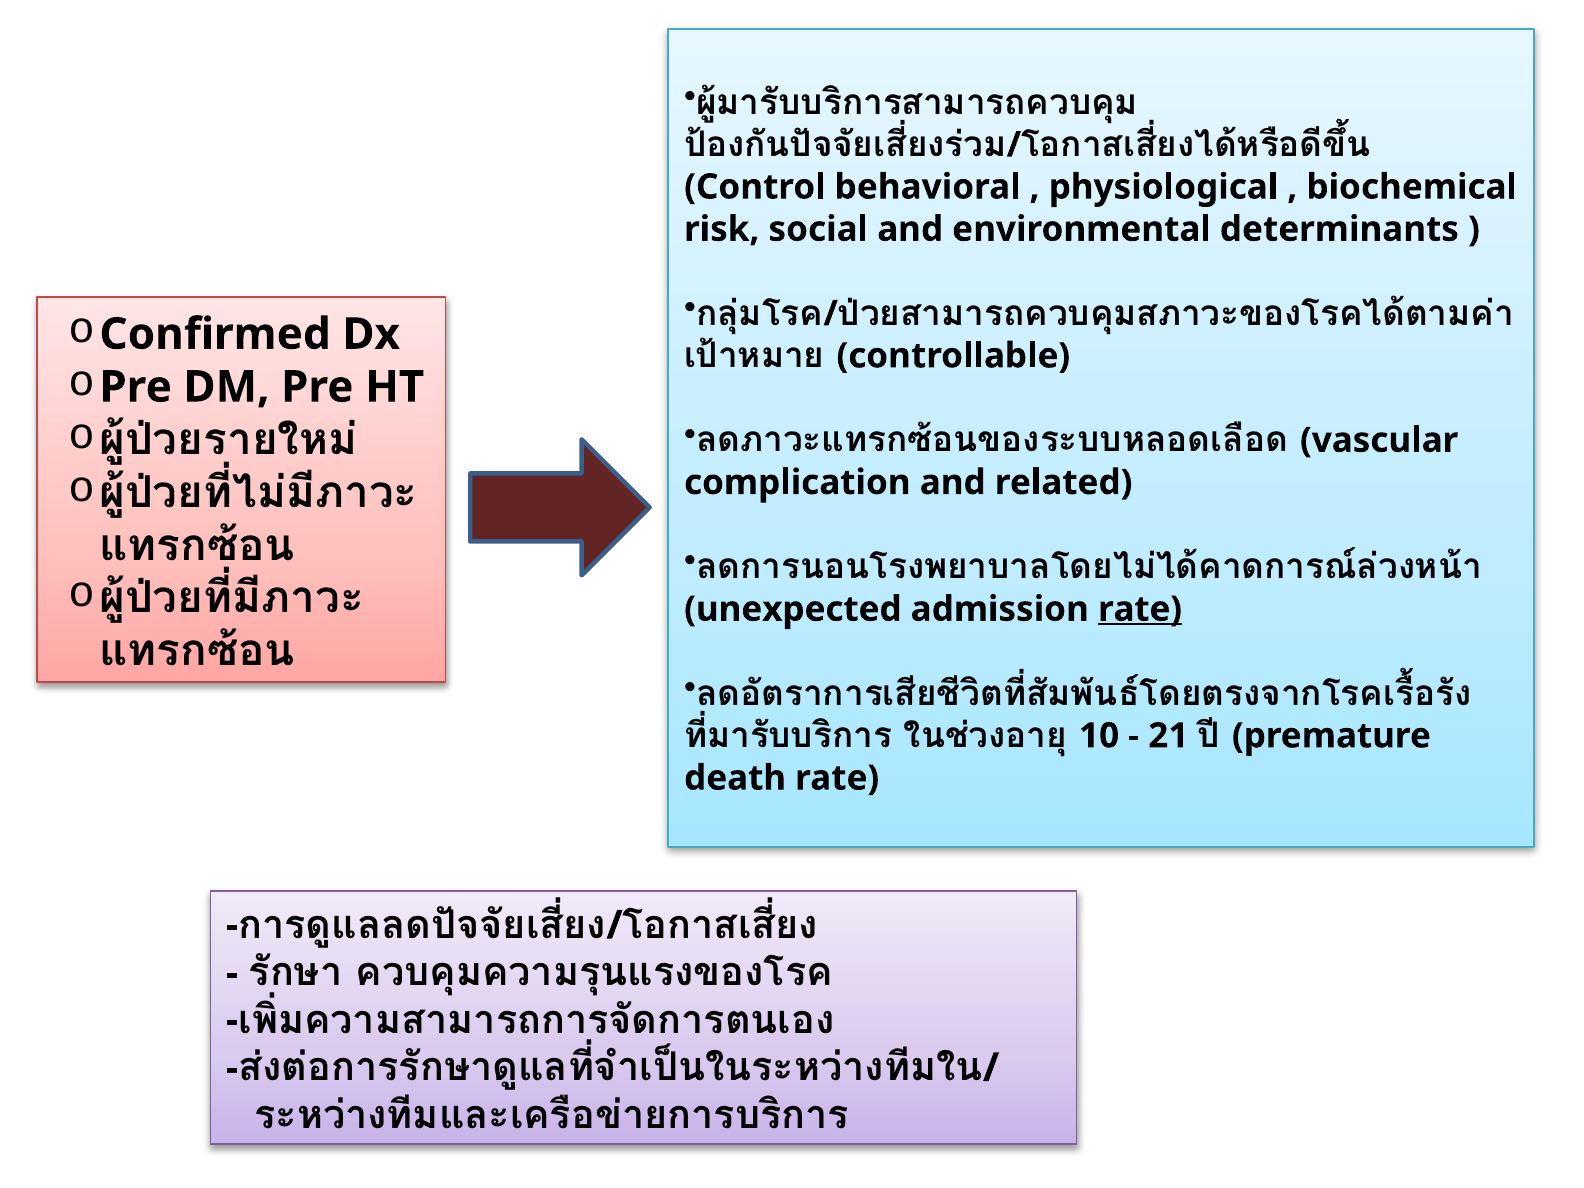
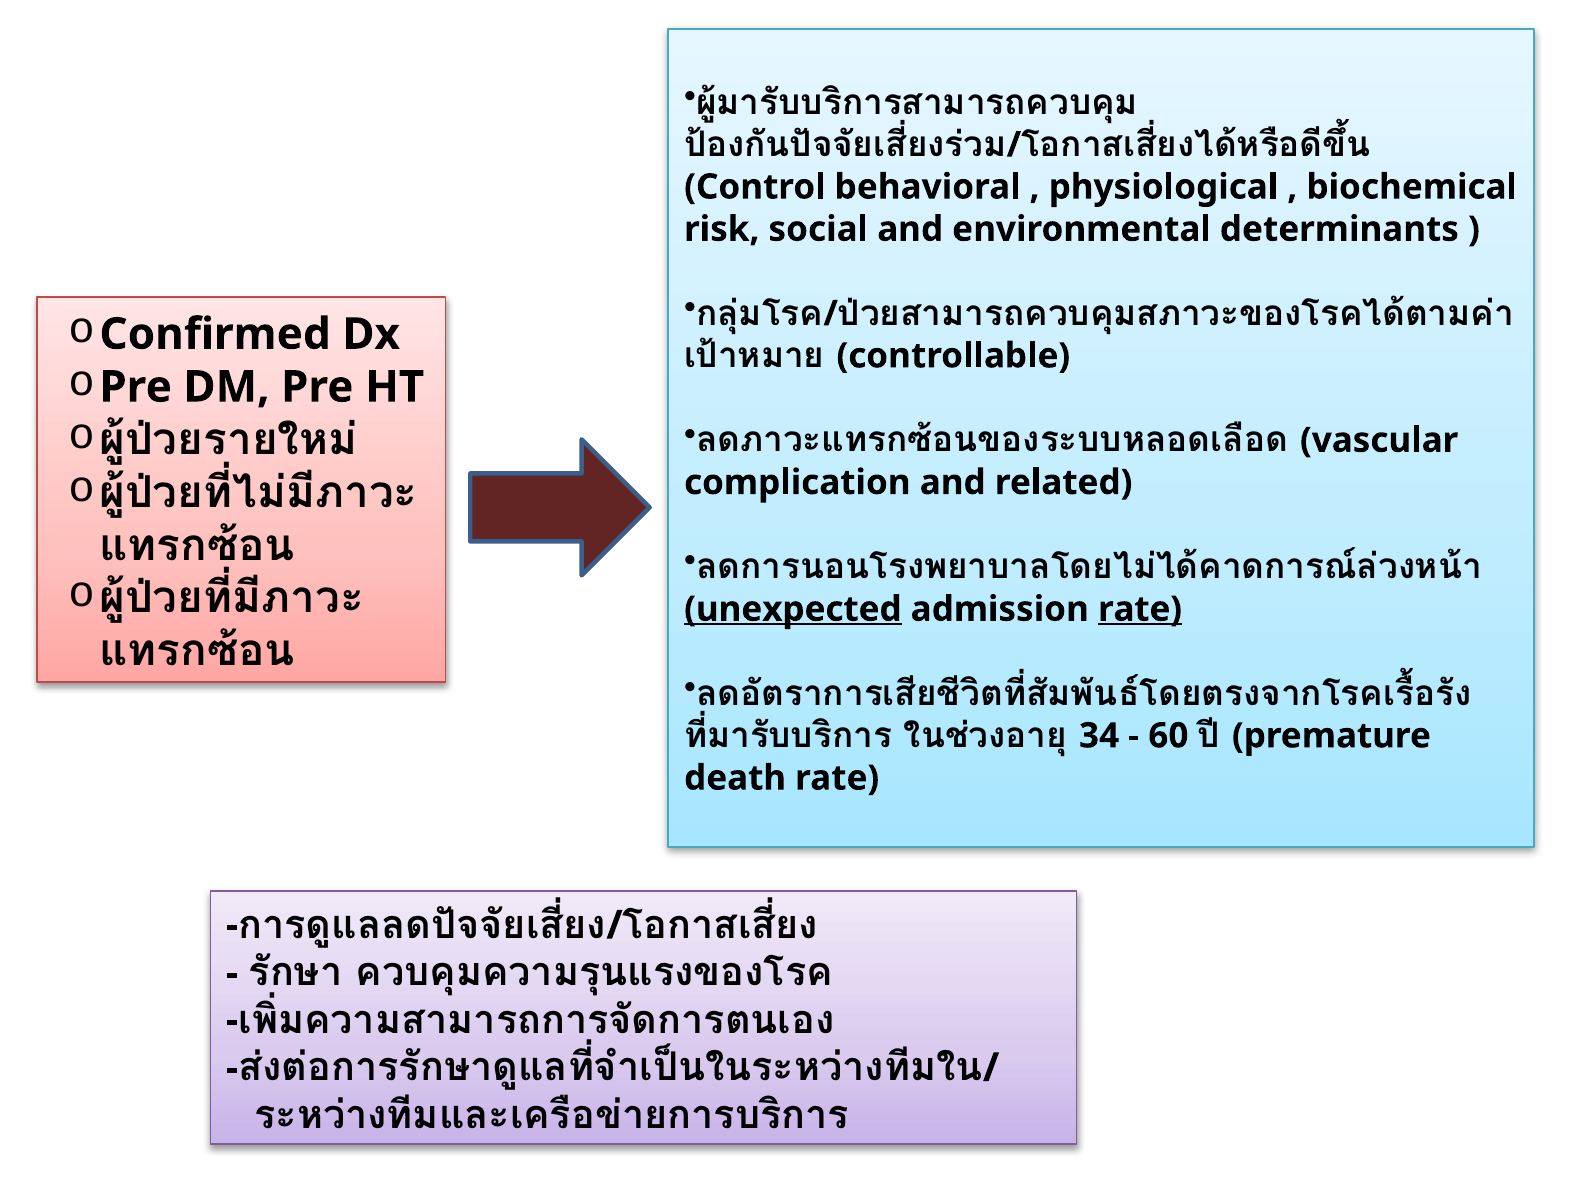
unexpected underline: none -> present
10: 10 -> 34
21: 21 -> 60
